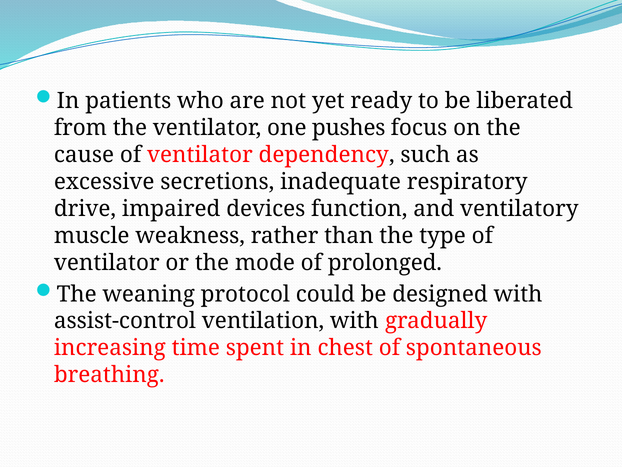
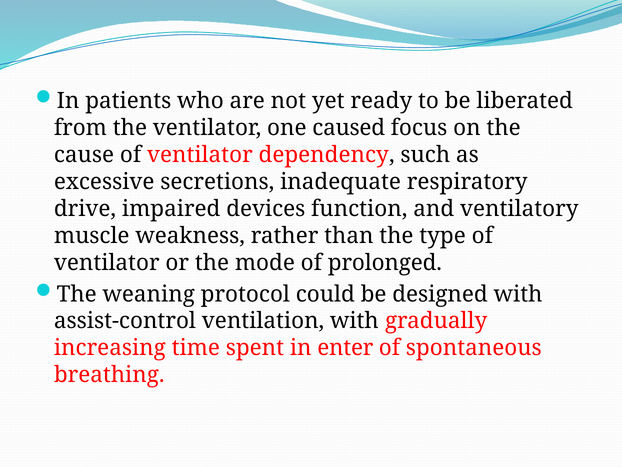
pushes: pushes -> caused
chest: chest -> enter
